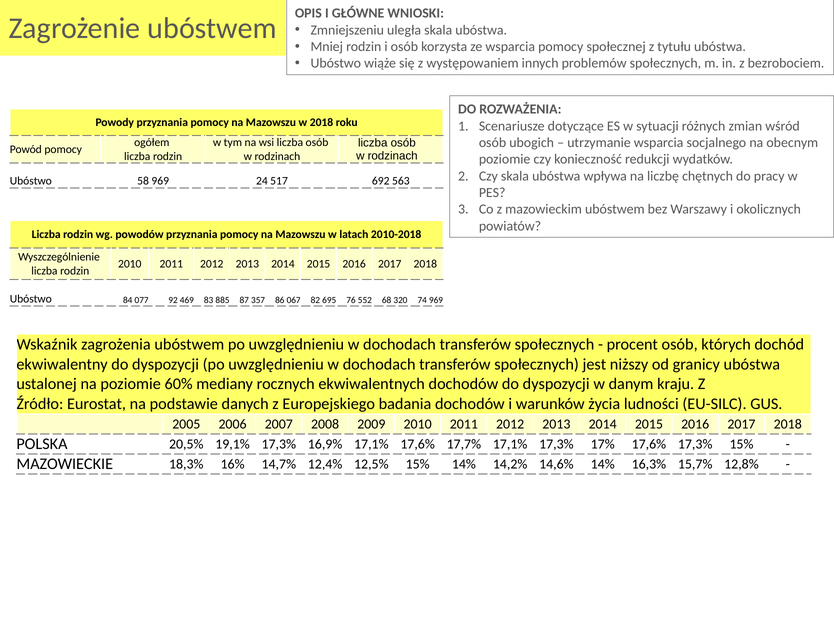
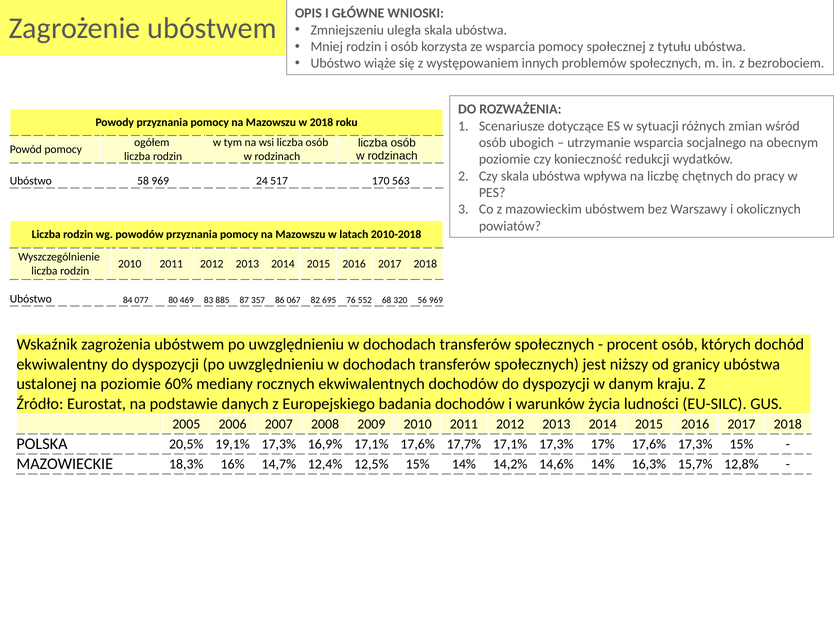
692: 692 -> 170
92: 92 -> 80
74: 74 -> 56
